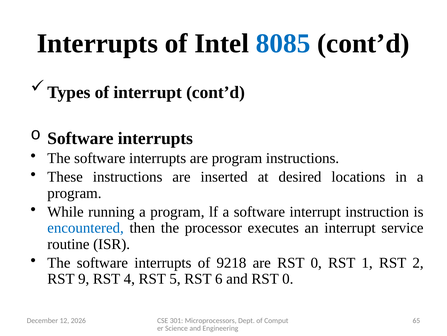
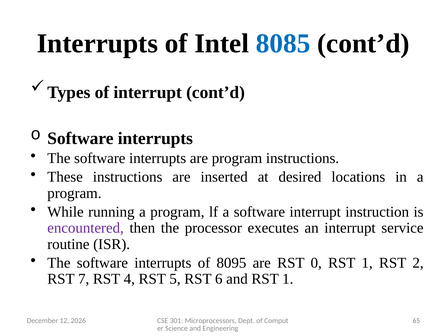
encountered colour: blue -> purple
9218: 9218 -> 8095
9: 9 -> 7
and RST 0: 0 -> 1
